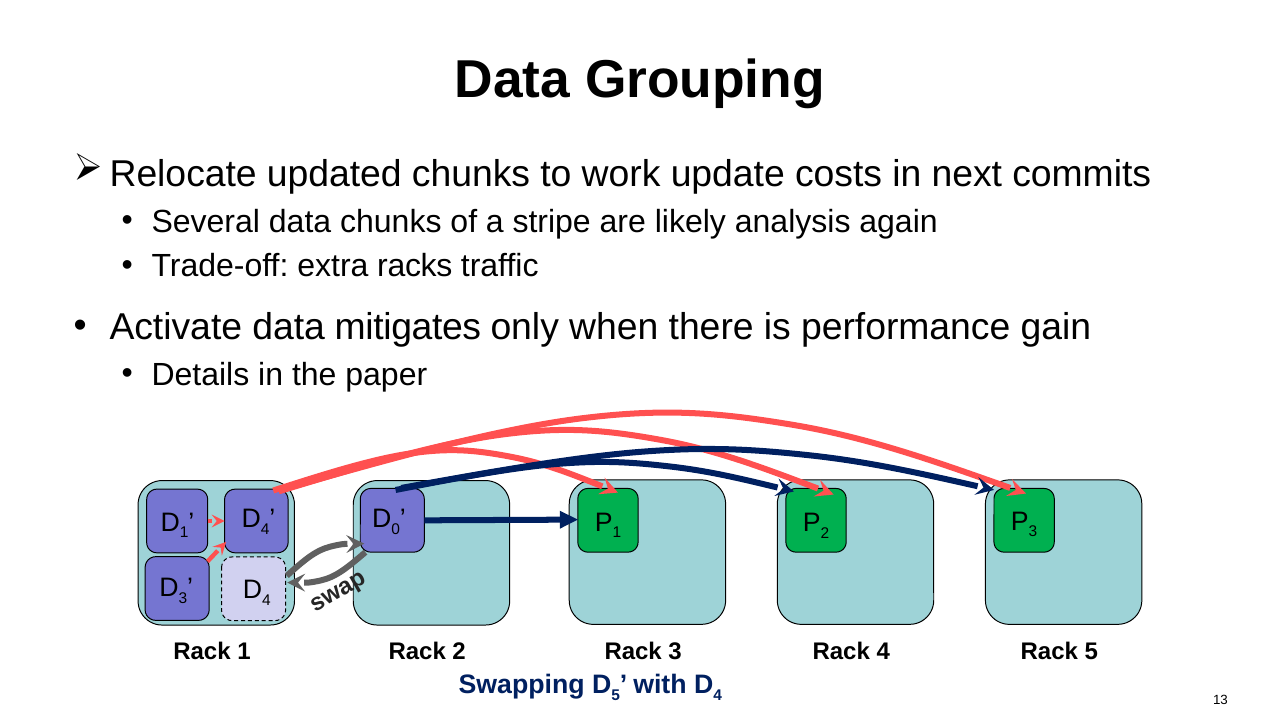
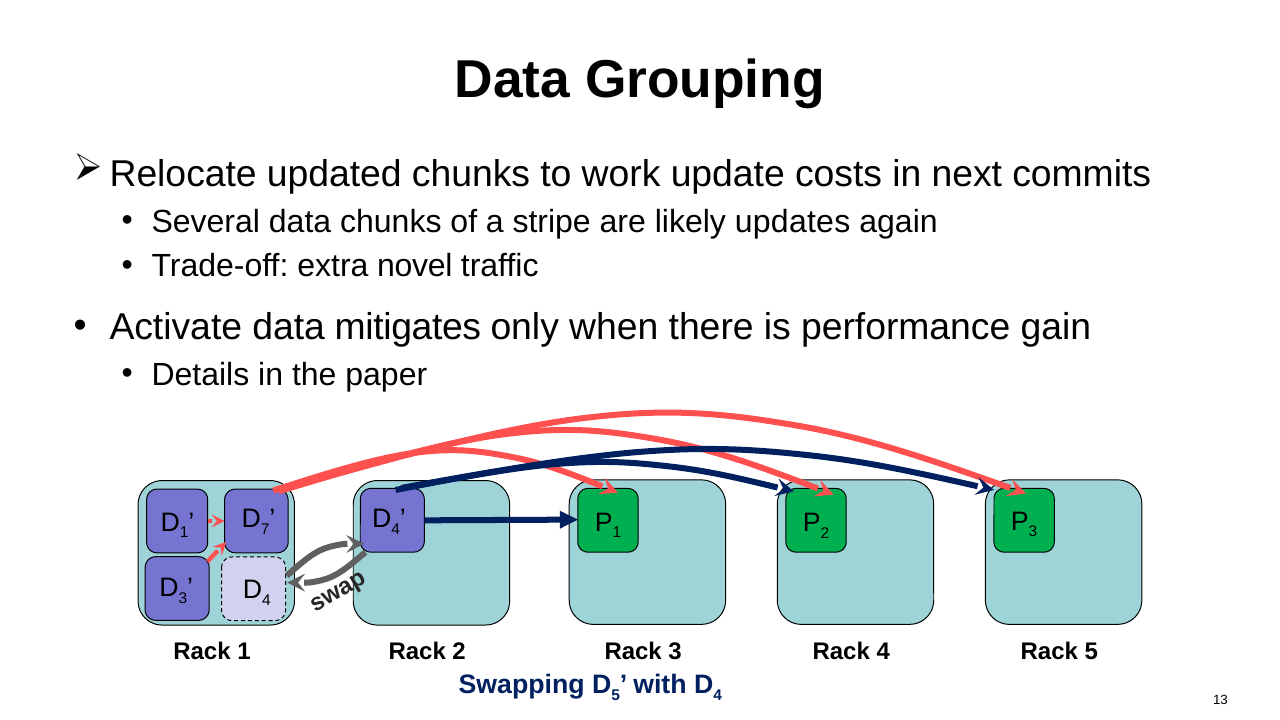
analysis: analysis -> updates
racks: racks -> novel
0 at (396, 529): 0 -> 4
4 at (265, 530): 4 -> 7
